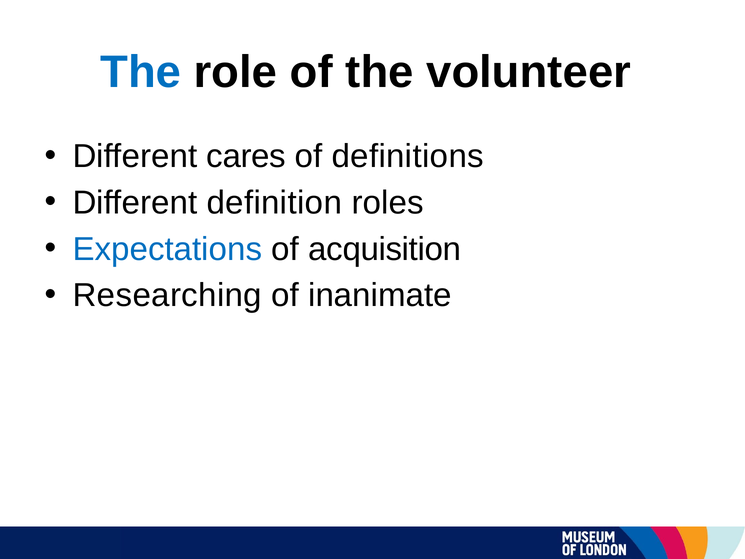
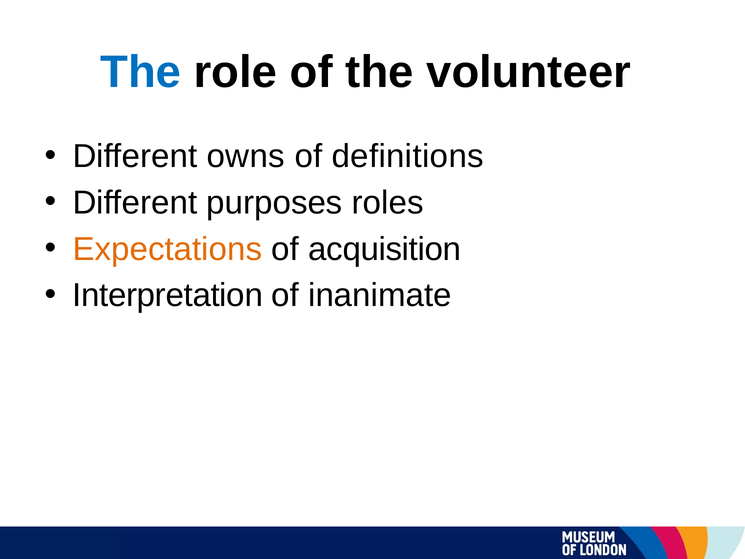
cares: cares -> owns
definition: definition -> purposes
Expectations colour: blue -> orange
Researching: Researching -> Interpretation
